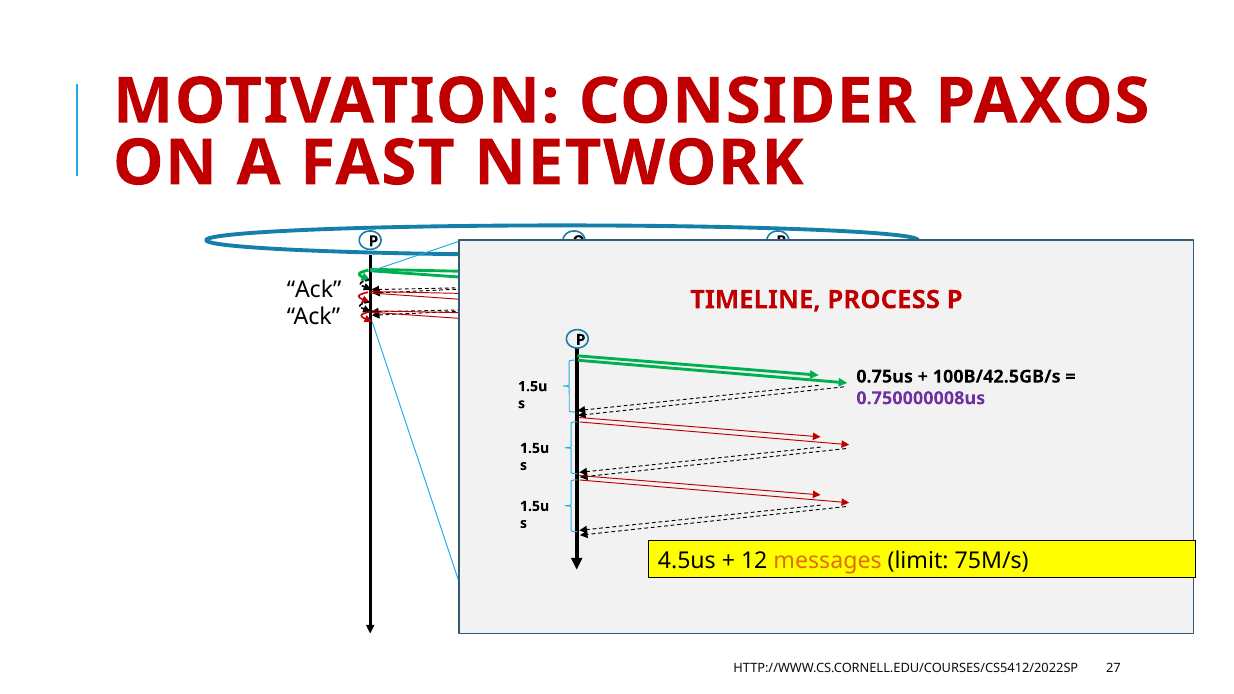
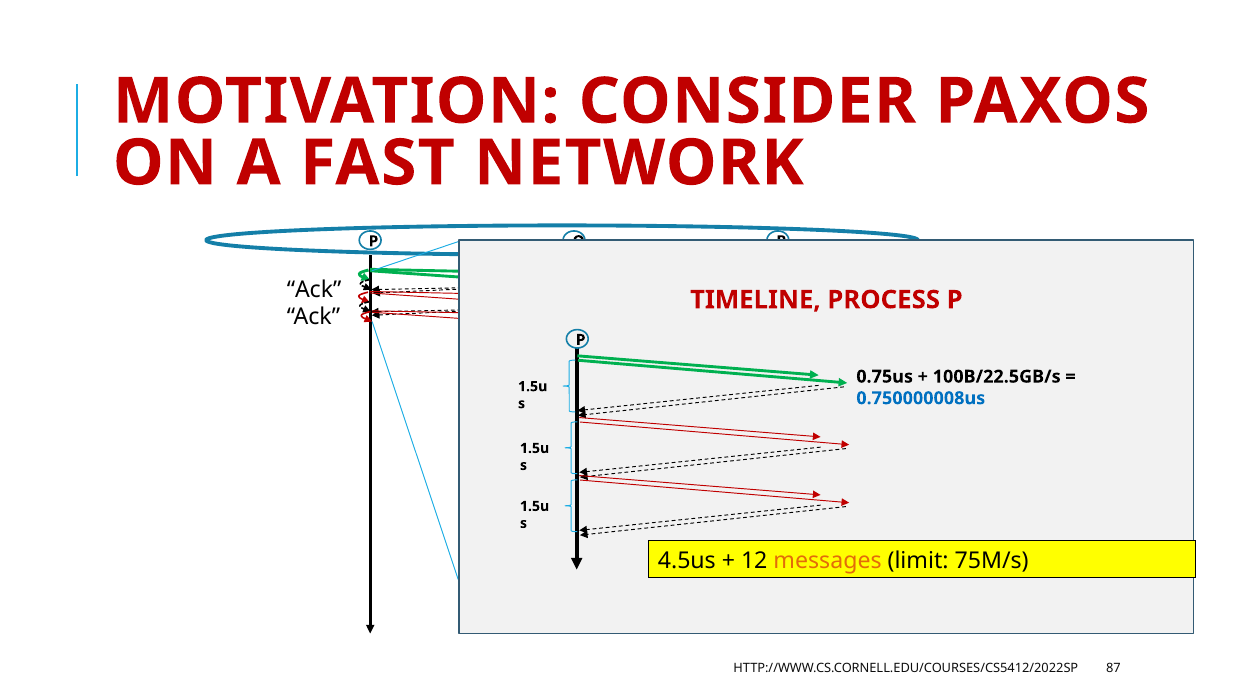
100B/42.5GB/s: 100B/42.5GB/s -> 100B/22.5GB/s
0.750000008us colour: purple -> blue
27: 27 -> 87
